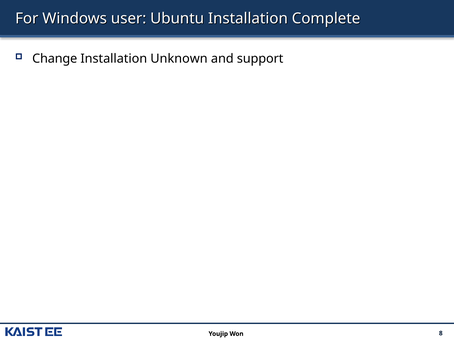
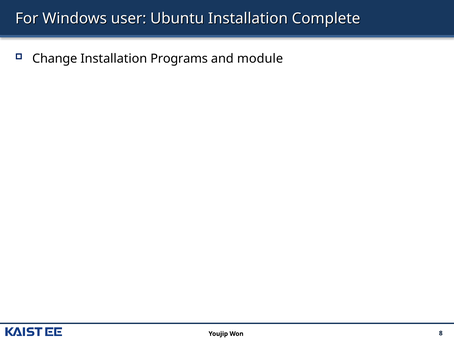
Unknown: Unknown -> Programs
support: support -> module
